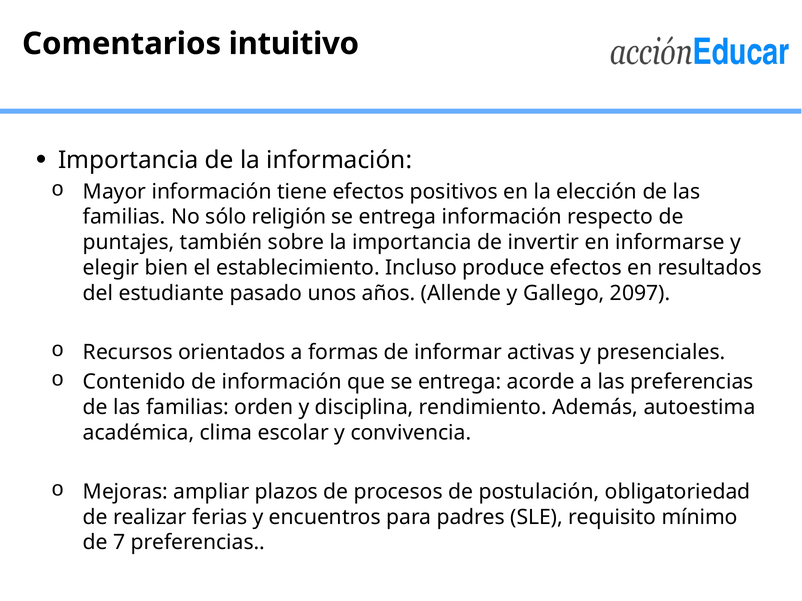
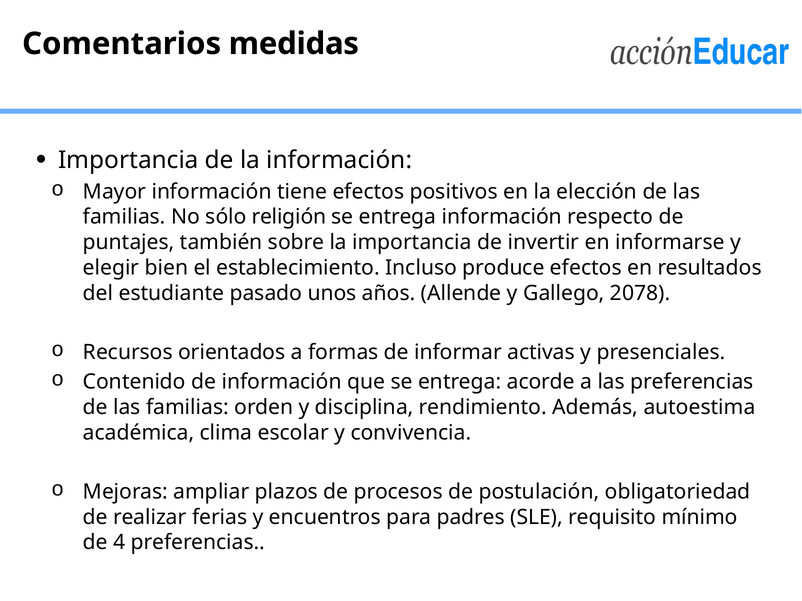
intuitivo: intuitivo -> medidas
2097: 2097 -> 2078
7: 7 -> 4
